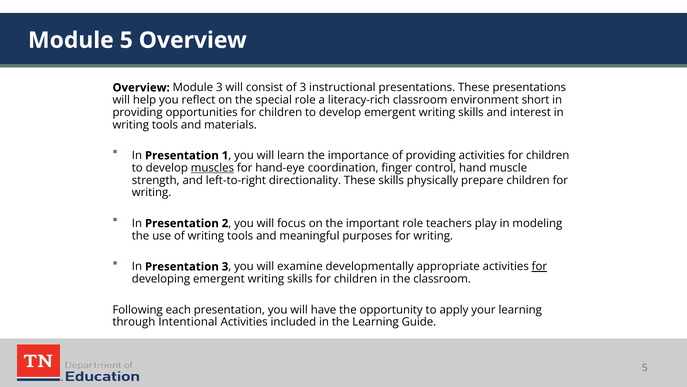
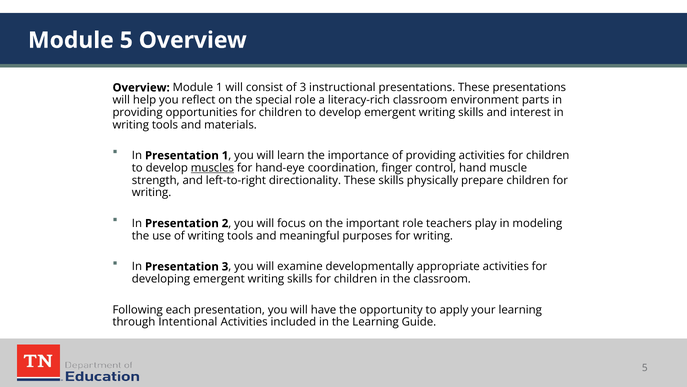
Module 3: 3 -> 1
short: short -> parts
for at (539, 266) underline: present -> none
